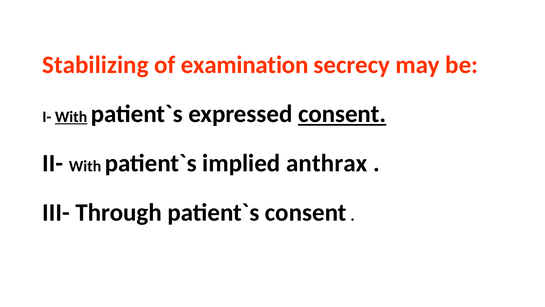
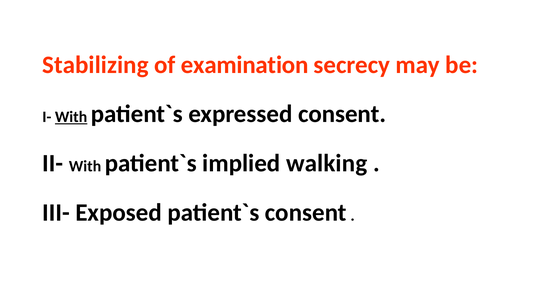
consent at (342, 114) underline: present -> none
anthrax: anthrax -> walking
Through: Through -> Exposed
